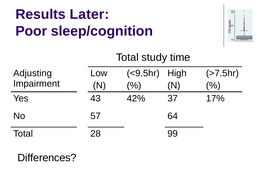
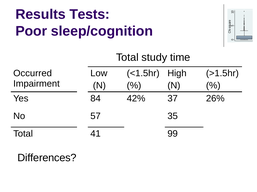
Later: Later -> Tests
Adjusting: Adjusting -> Occurred
<9.5hr: <9.5hr -> <1.5hr
>7.5hr: >7.5hr -> >1.5hr
43: 43 -> 84
17%: 17% -> 26%
64: 64 -> 35
28: 28 -> 41
